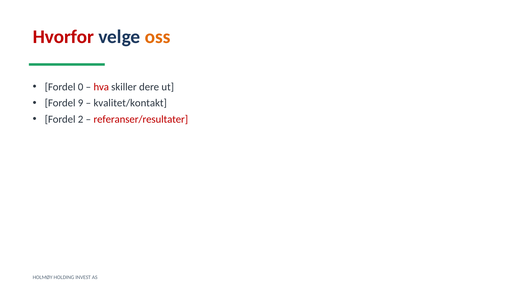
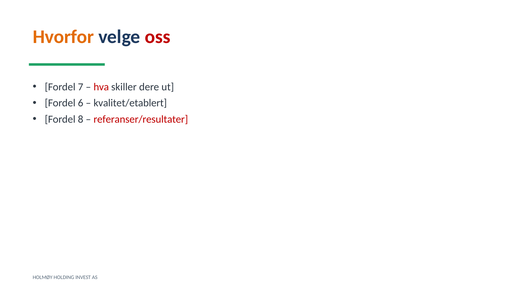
Hvorfor colour: red -> orange
oss colour: orange -> red
0: 0 -> 7
9: 9 -> 6
kvalitet/kontakt: kvalitet/kontakt -> kvalitet/etablert
2: 2 -> 8
